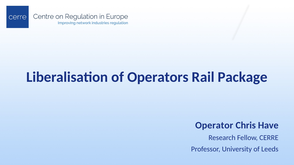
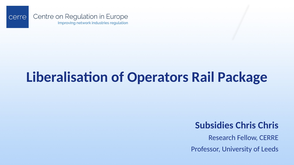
Operator: Operator -> Subsidies
Chris Have: Have -> Chris
